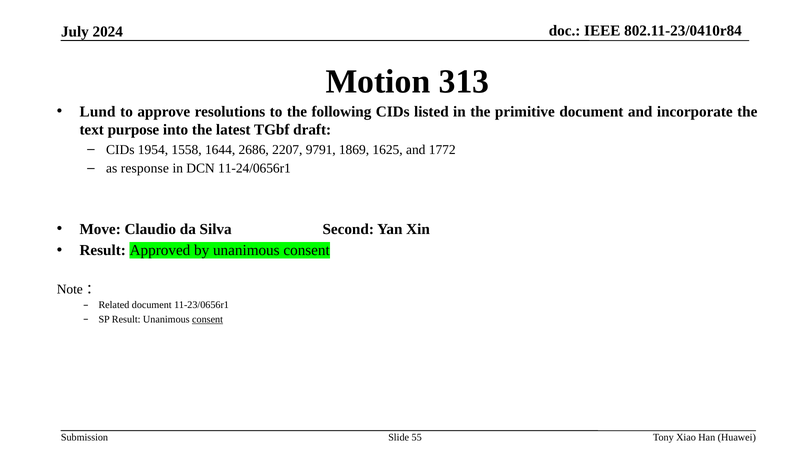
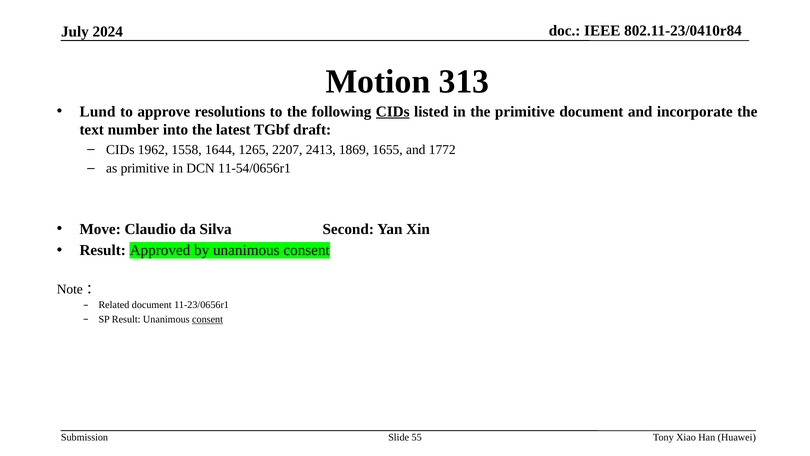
CIDs at (393, 111) underline: none -> present
purpose: purpose -> number
1954: 1954 -> 1962
2686: 2686 -> 1265
9791: 9791 -> 2413
1625: 1625 -> 1655
as response: response -> primitive
11-24/0656r1: 11-24/0656r1 -> 11-54/0656r1
